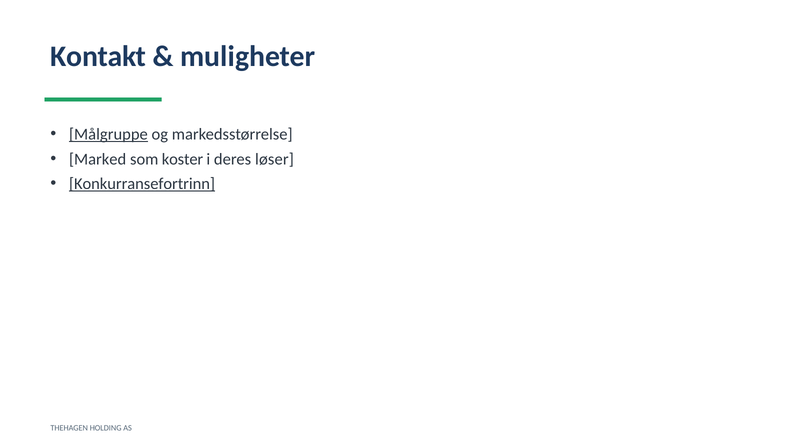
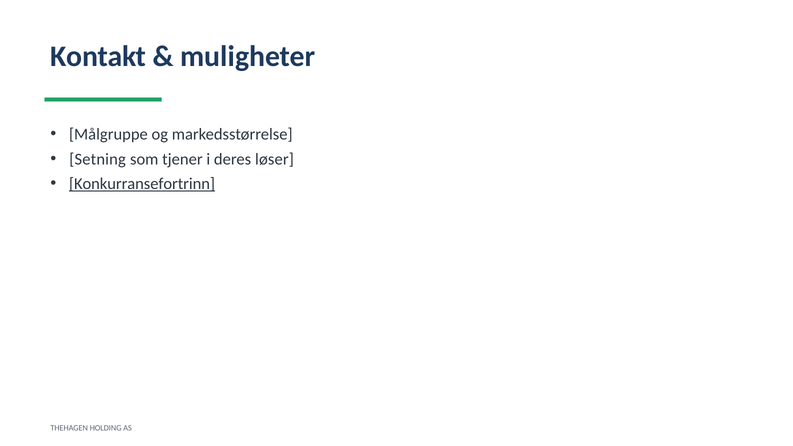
Målgruppe underline: present -> none
Marked: Marked -> Setning
koster: koster -> tjener
